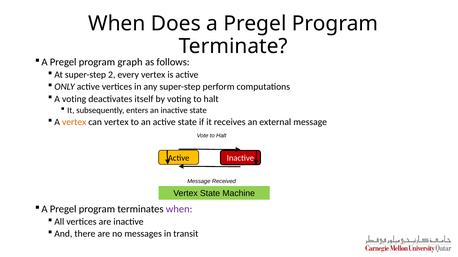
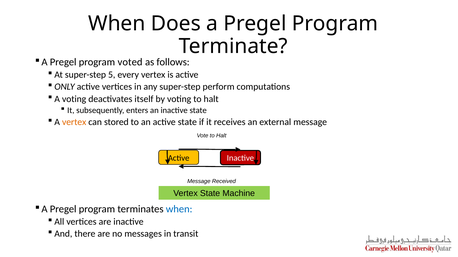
graph: graph -> voted
2: 2 -> 5
can vertex: vertex -> stored
when at (179, 210) colour: purple -> blue
